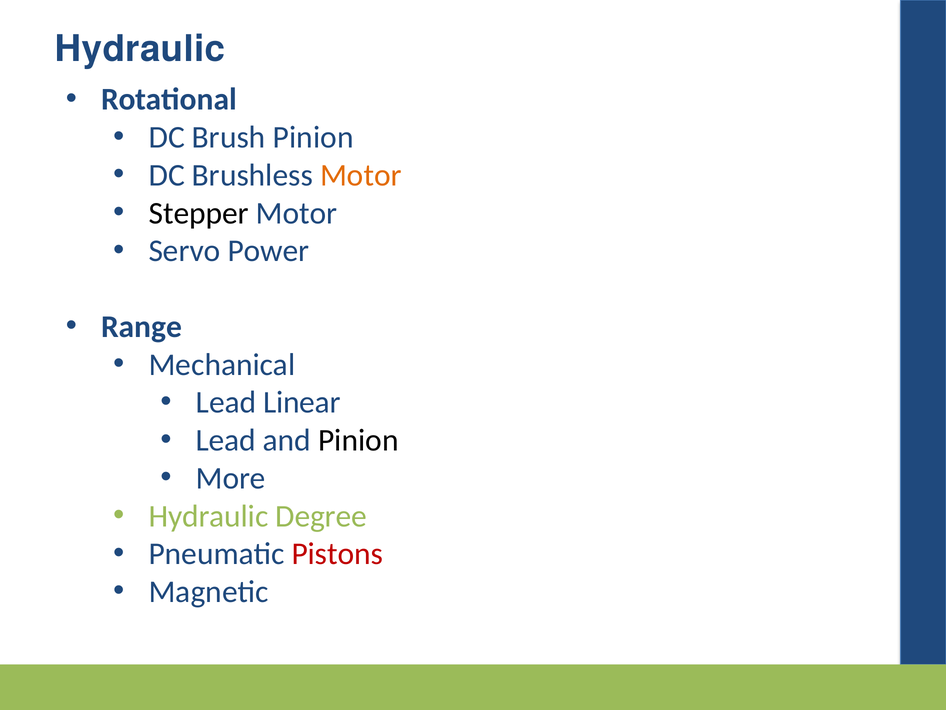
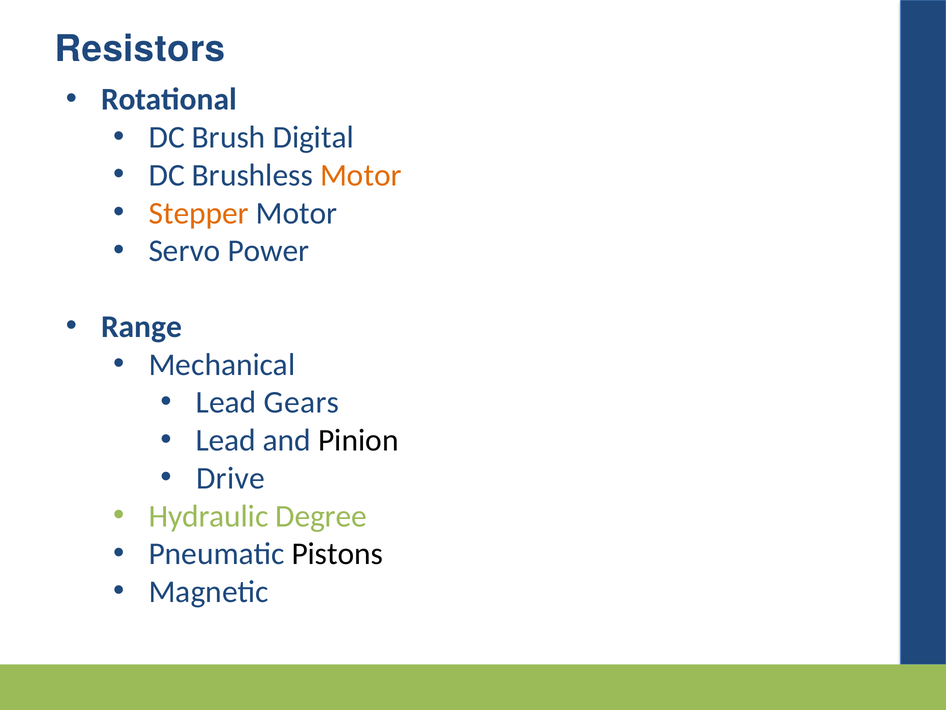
Hydraulic at (140, 49): Hydraulic -> Resistors
Brush Pinion: Pinion -> Digital
Stepper colour: black -> orange
Linear: Linear -> Gears
More: More -> Drive
Pistons colour: red -> black
